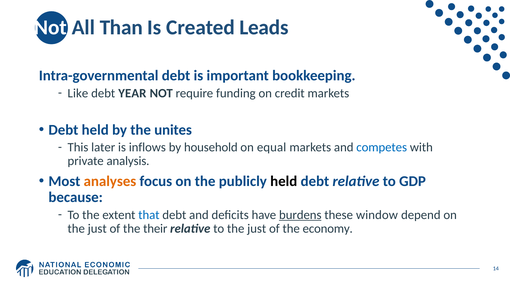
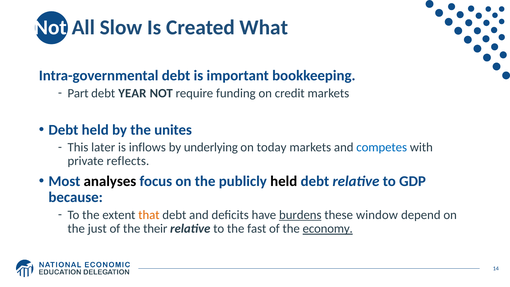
Than: Than -> Slow
Leads: Leads -> What
Like: Like -> Part
household: household -> underlying
equal: equal -> today
analysis: analysis -> reflects
analyses colour: orange -> black
that colour: blue -> orange
to the just: just -> fast
economy underline: none -> present
